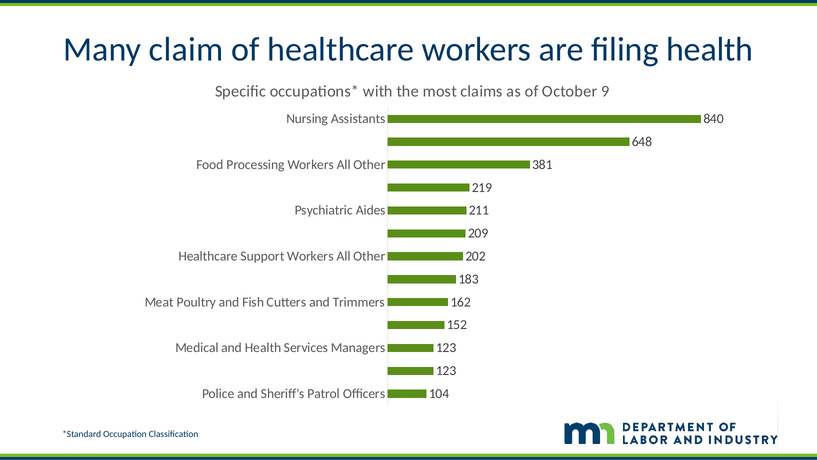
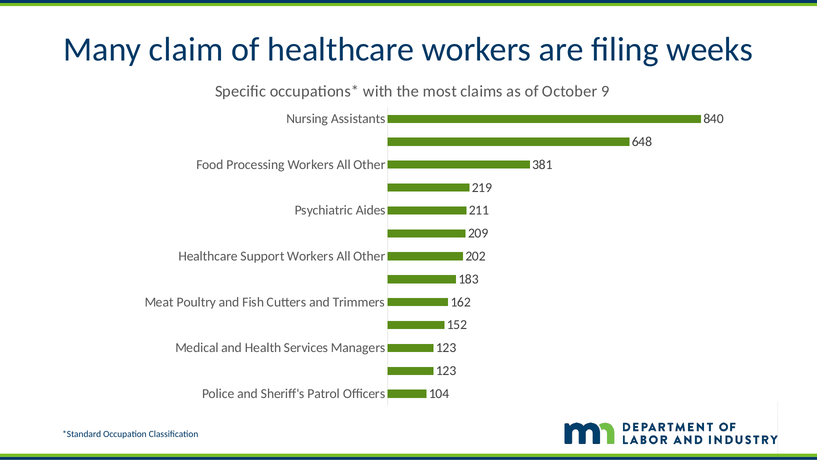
filing health: health -> weeks
